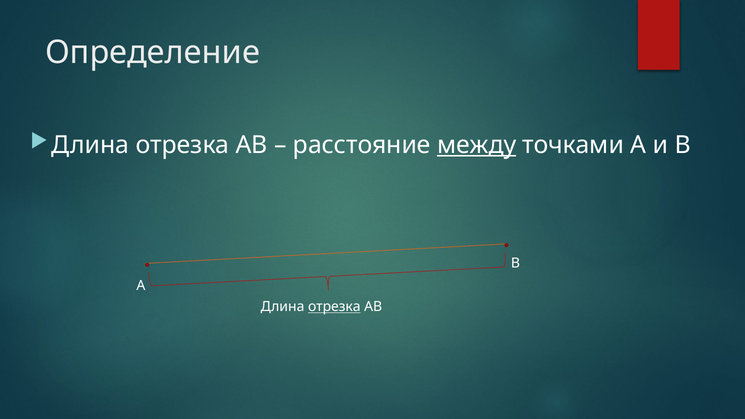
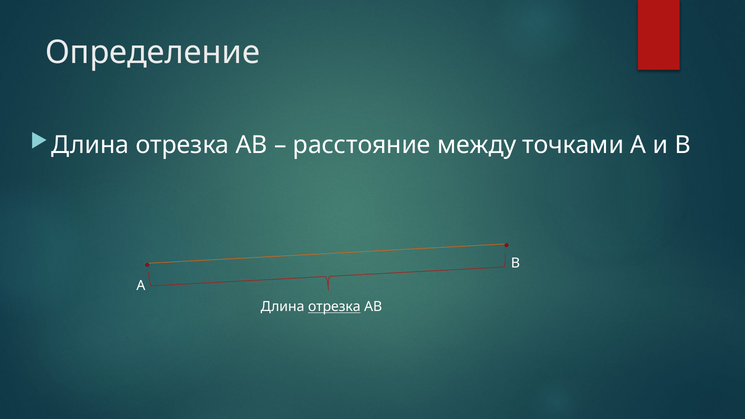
между underline: present -> none
